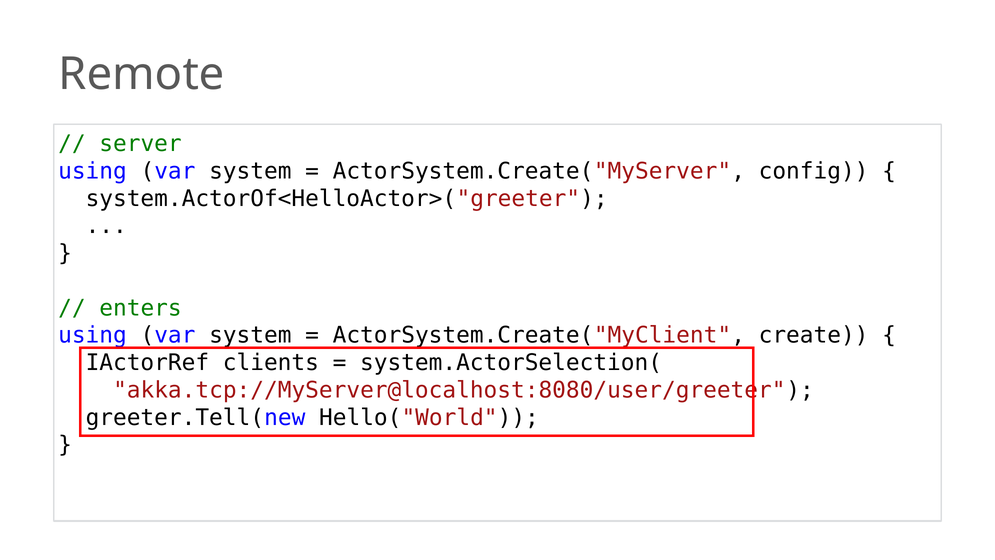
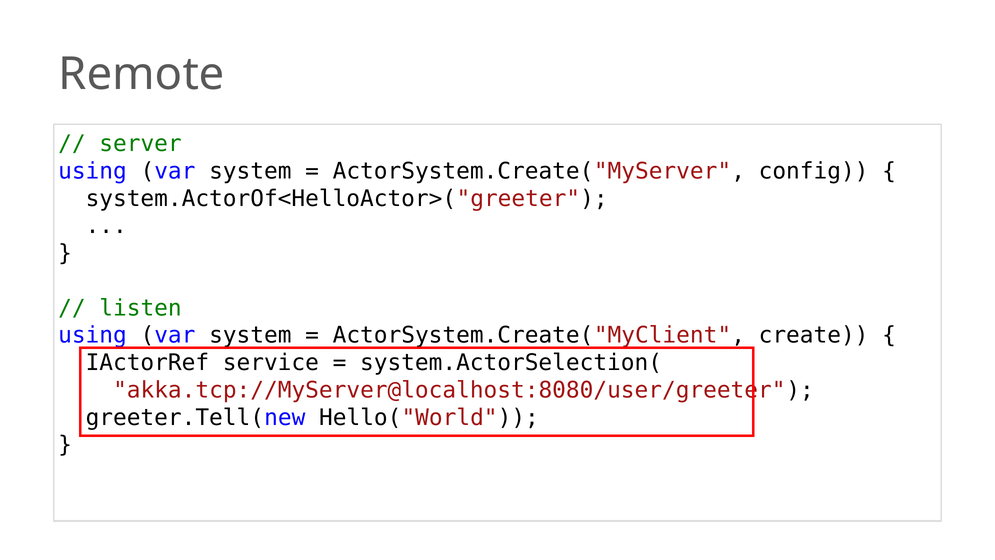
enters: enters -> listen
clients: clients -> service
